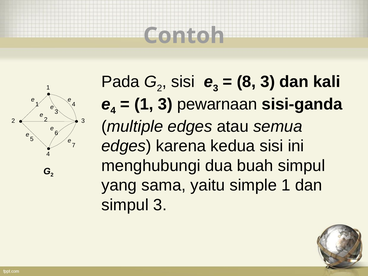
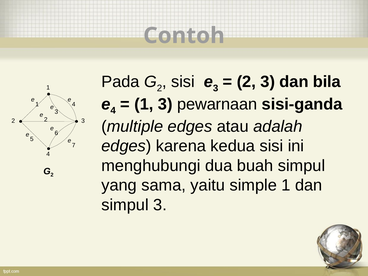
8 at (246, 82): 8 -> 2
kali: kali -> bila
semua: semua -> adalah
